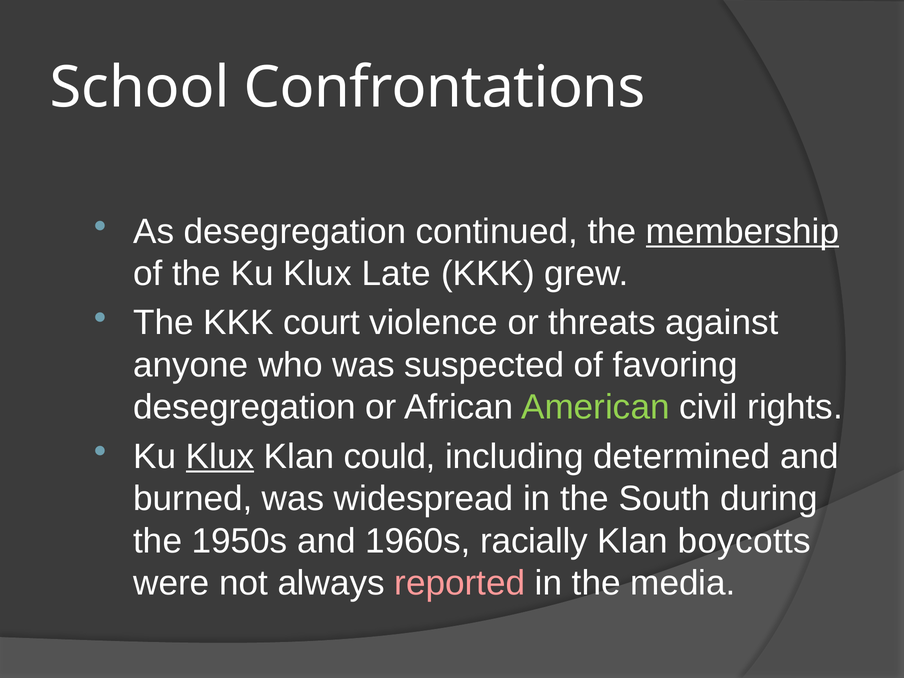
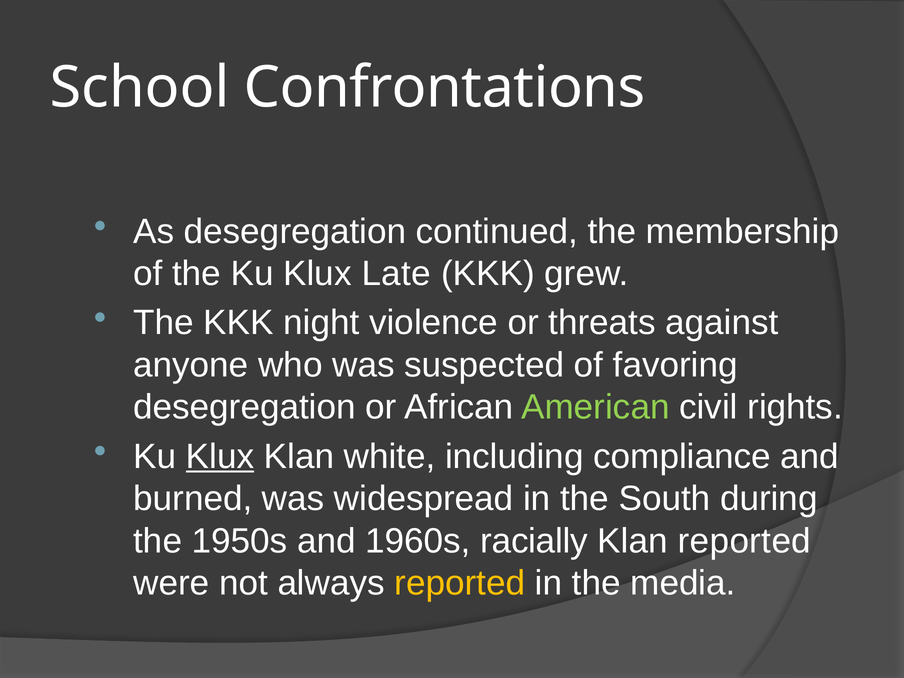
membership underline: present -> none
court: court -> night
could: could -> white
determined: determined -> compliance
Klan boycotts: boycotts -> reported
reported at (460, 583) colour: pink -> yellow
